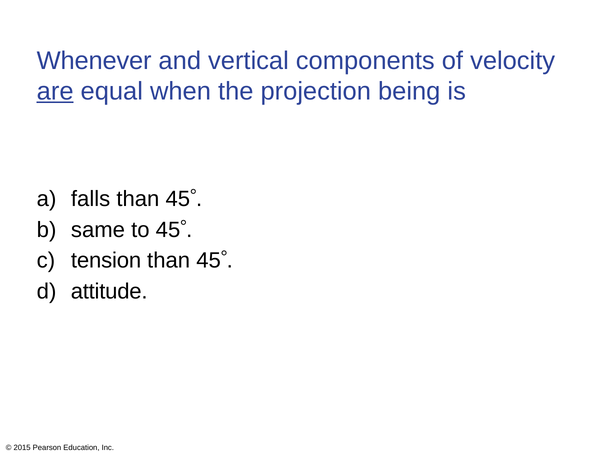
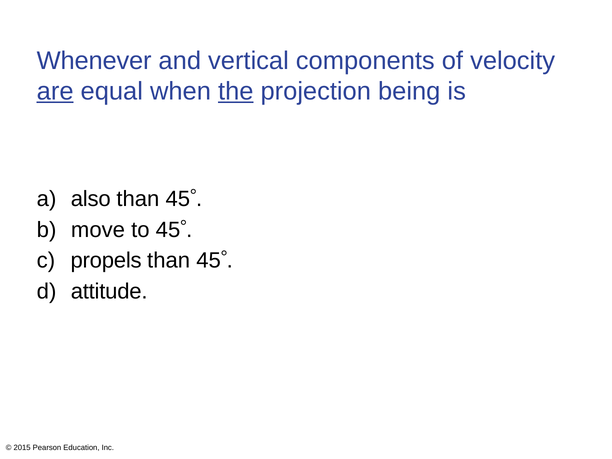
the underline: none -> present
falls: falls -> also
same: same -> move
tension: tension -> propels
